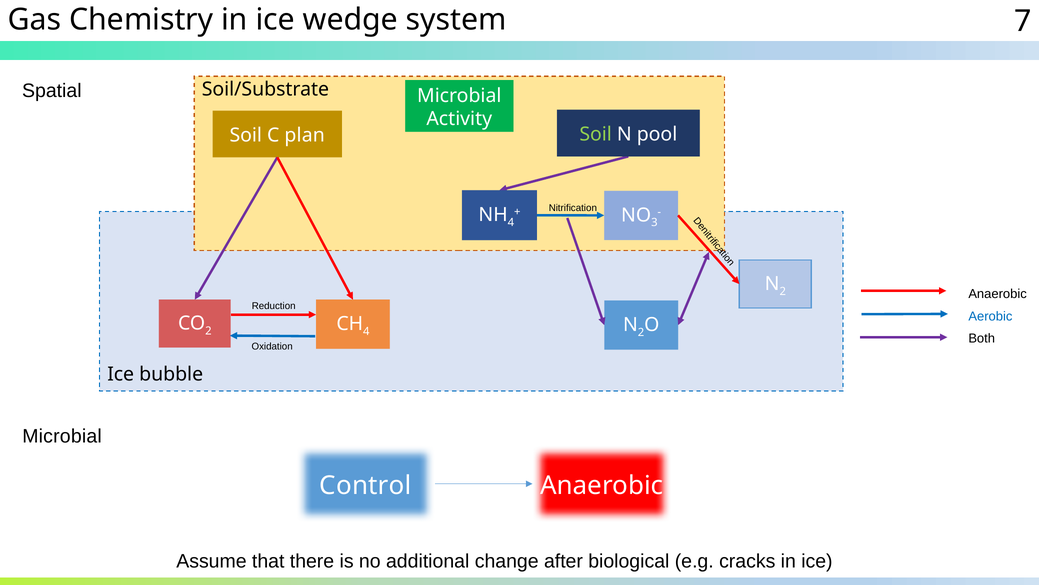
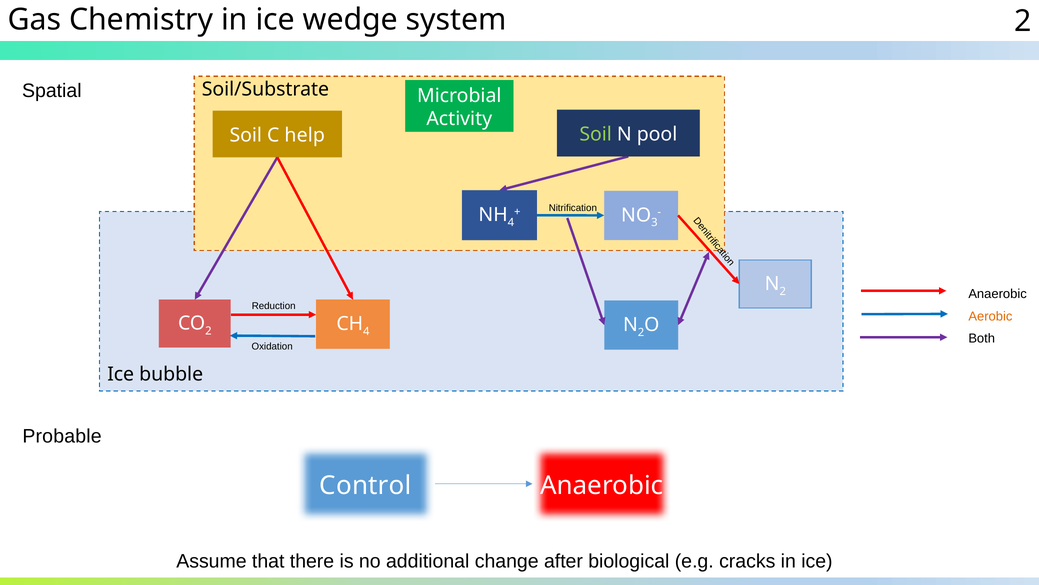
system 7: 7 -> 2
plan: plan -> help
Aerobic colour: blue -> orange
Microbial at (62, 436): Microbial -> Probable
